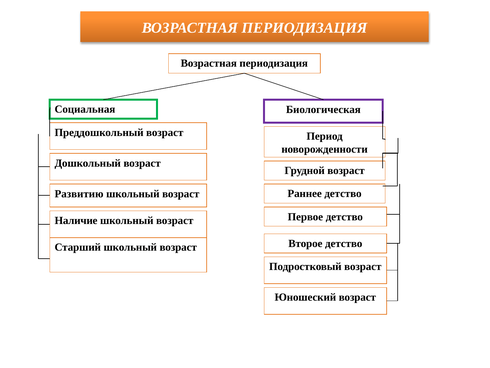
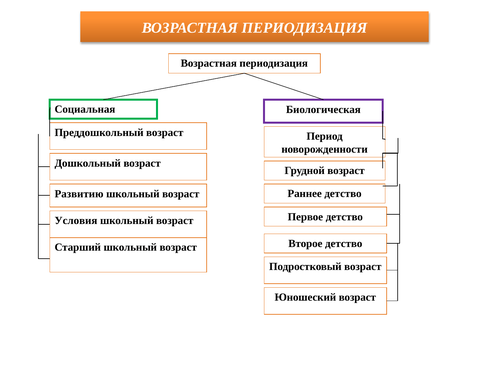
Наличие: Наличие -> Условия
